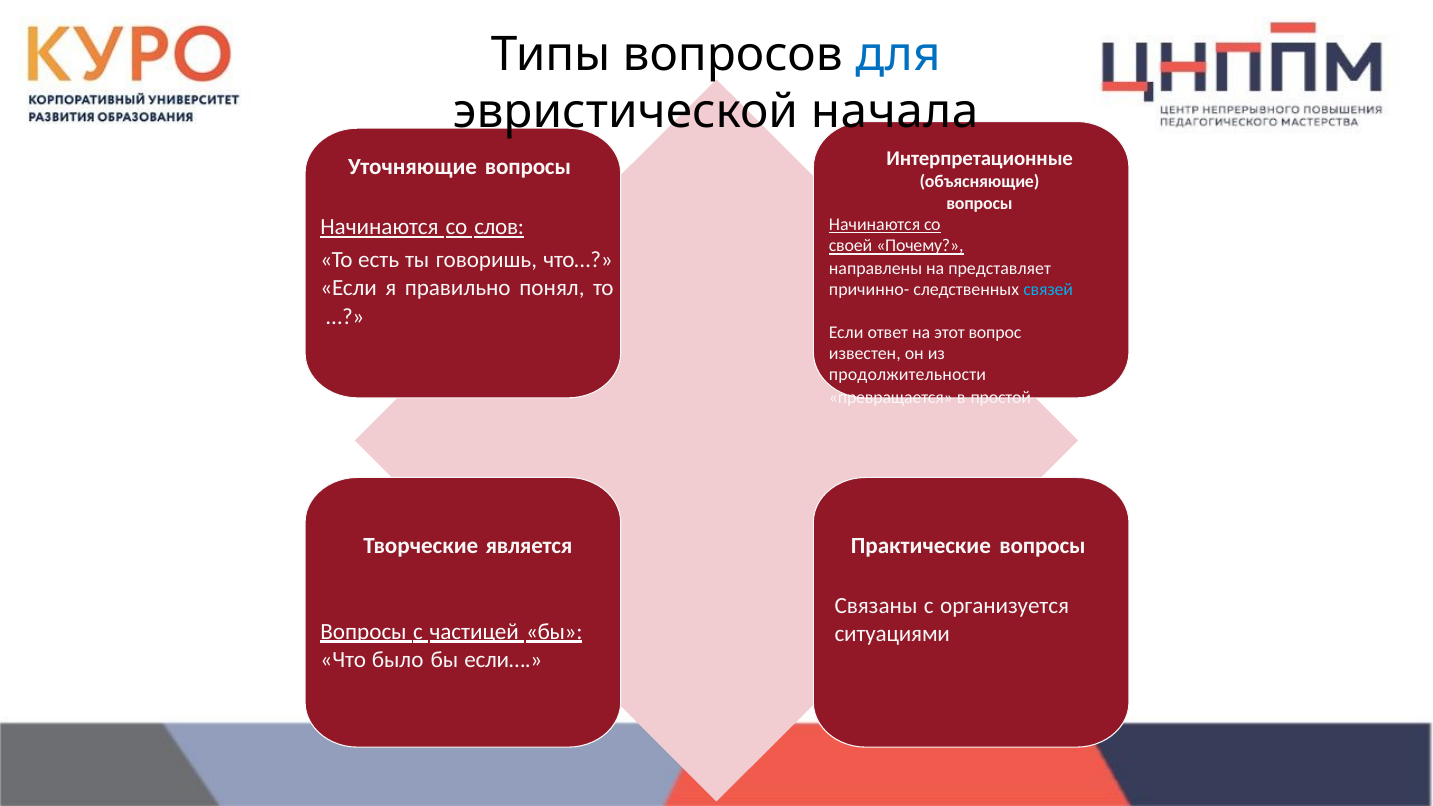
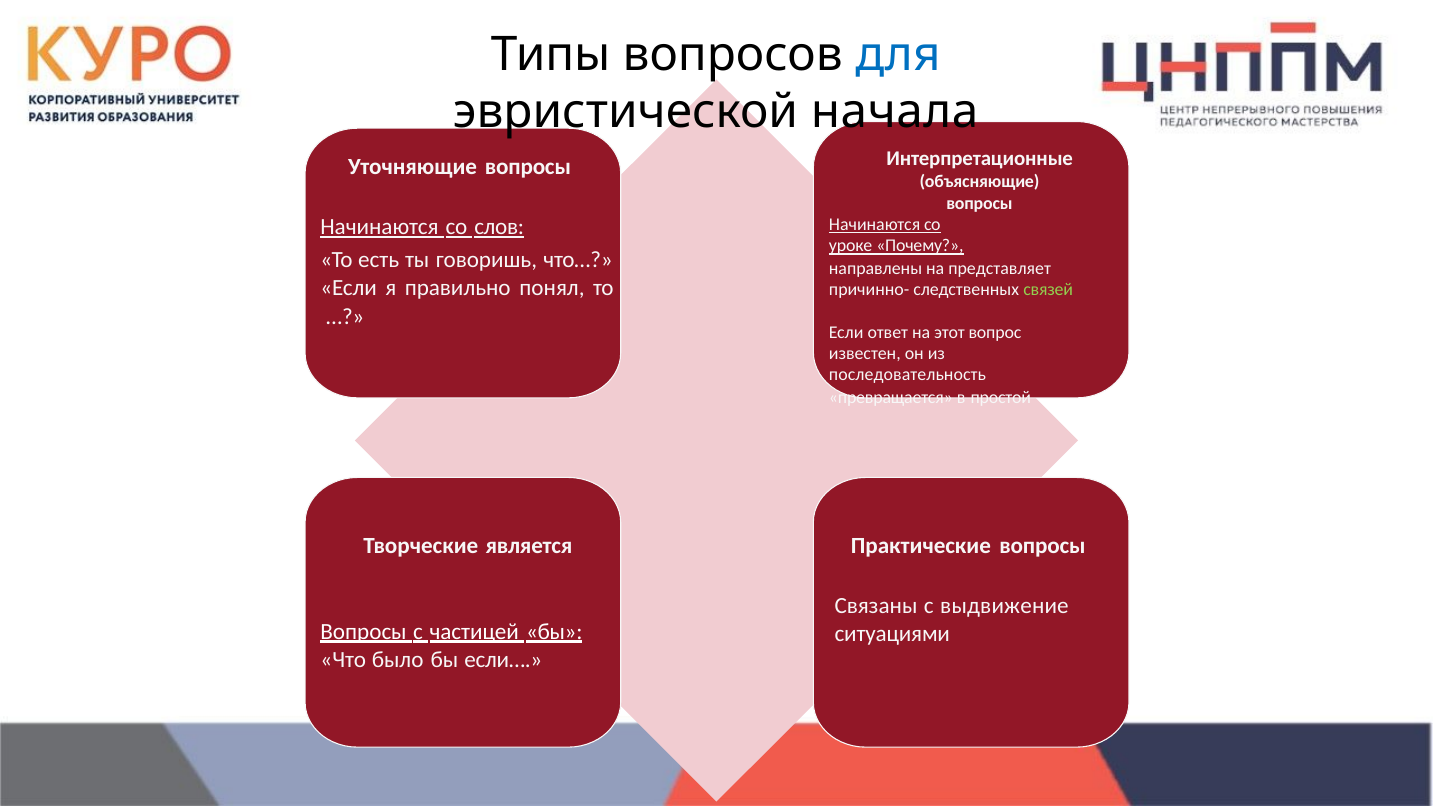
своей: своей -> уроке
связей colour: light blue -> light green
продолжительности: продолжительности -> последовательность
организуется: организуется -> выдвижение
